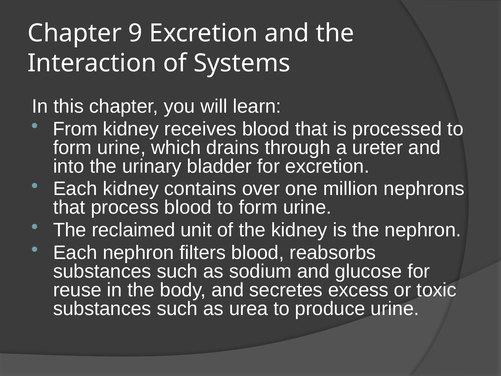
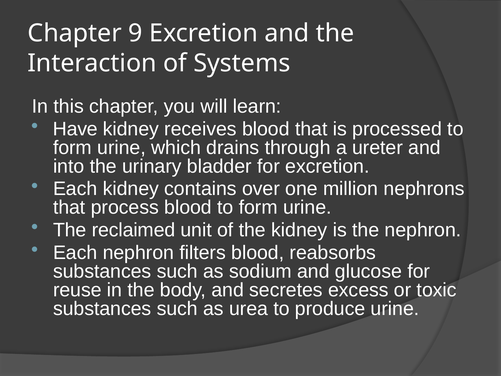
From: From -> Have
